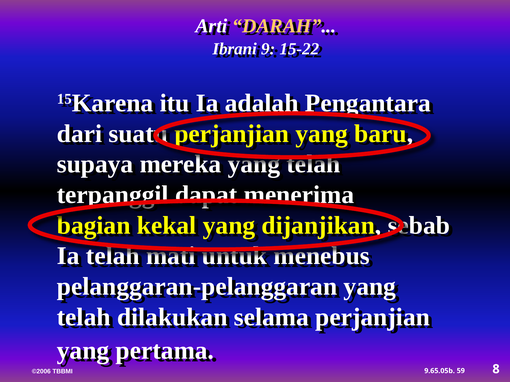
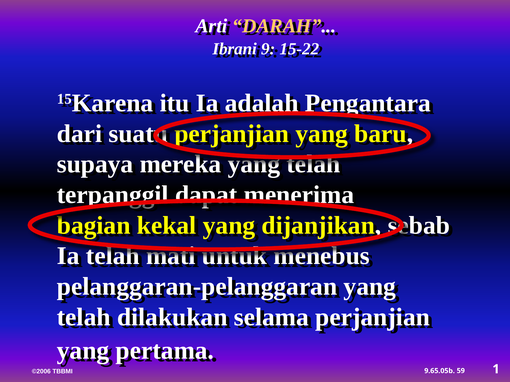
8: 8 -> 1
